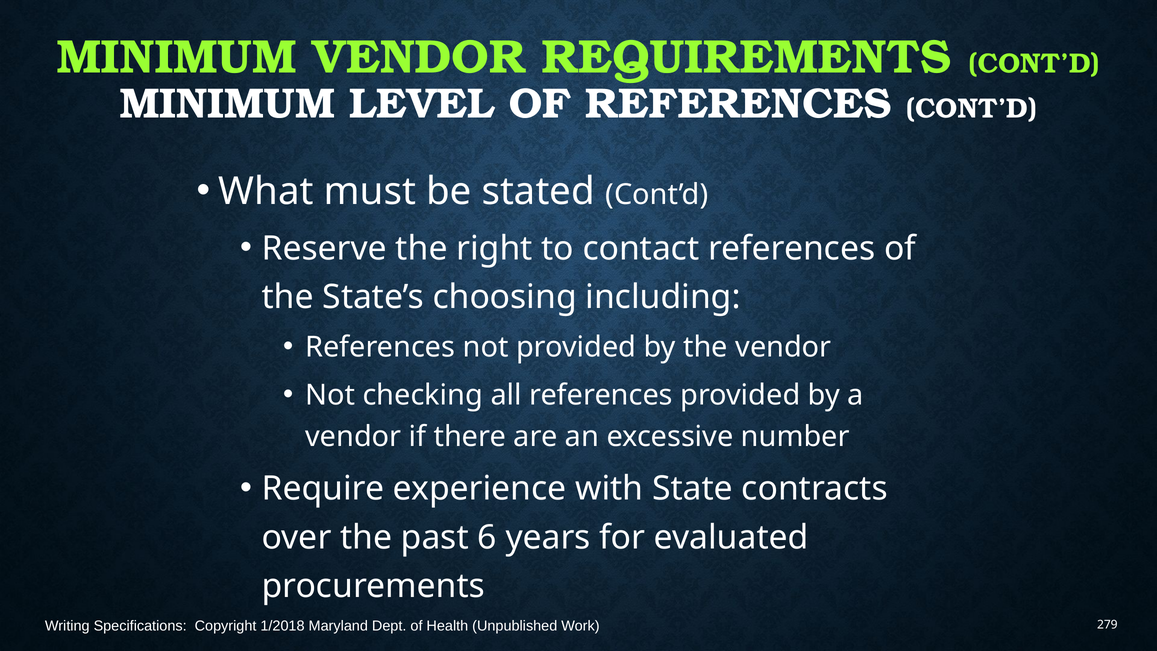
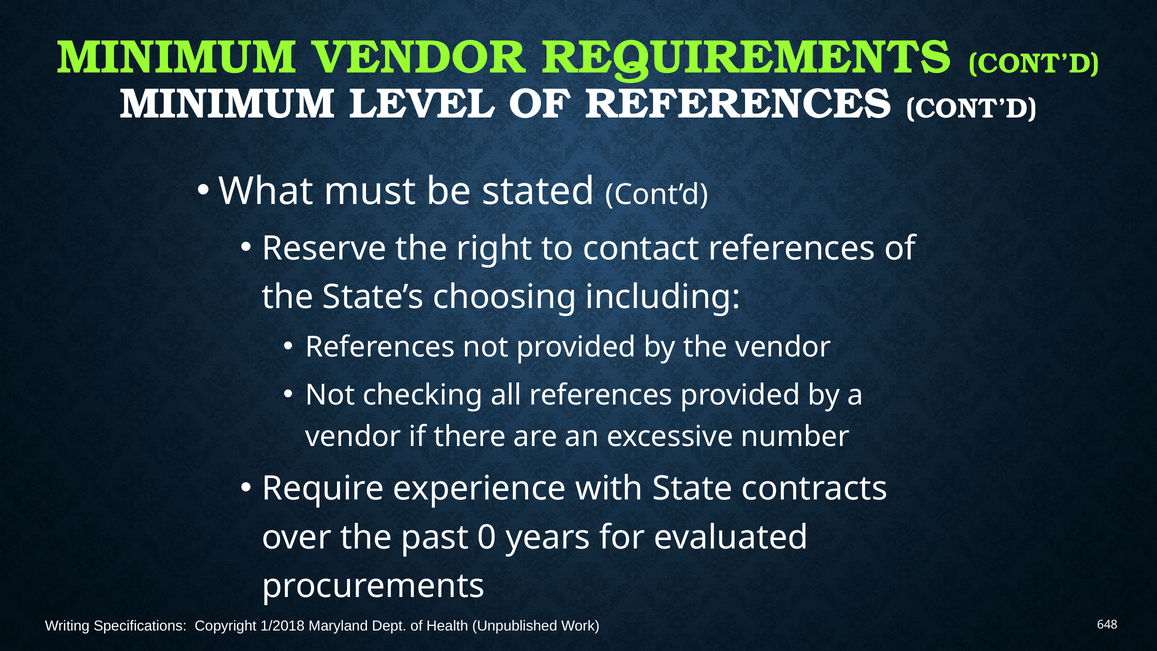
6: 6 -> 0
279: 279 -> 648
